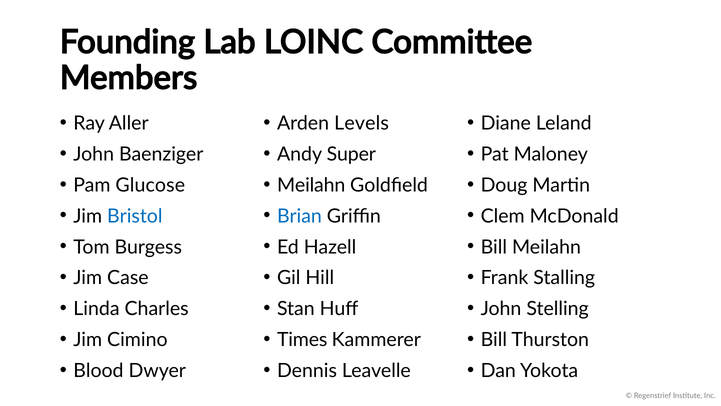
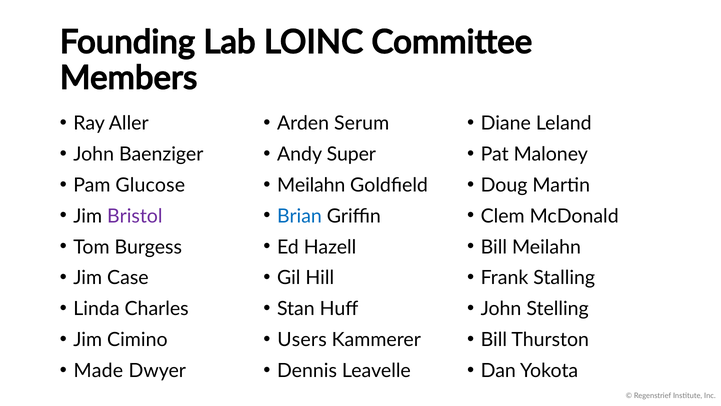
Levels: Levels -> Serum
Bristol colour: blue -> purple
Times: Times -> Users
Blood: Blood -> Made
